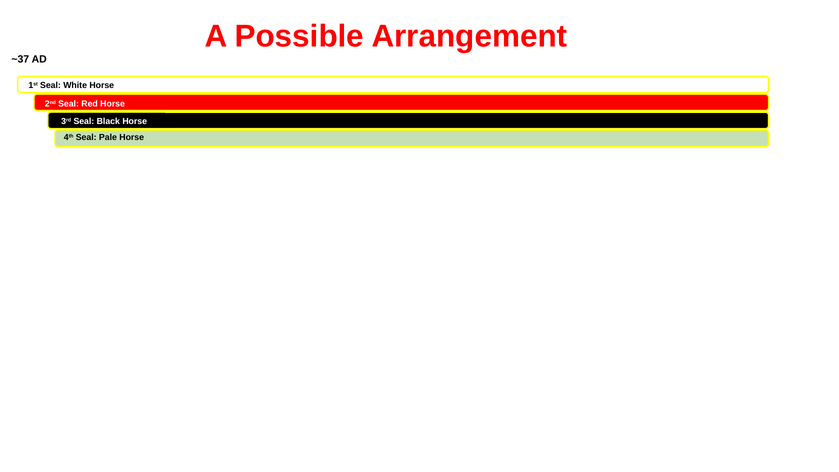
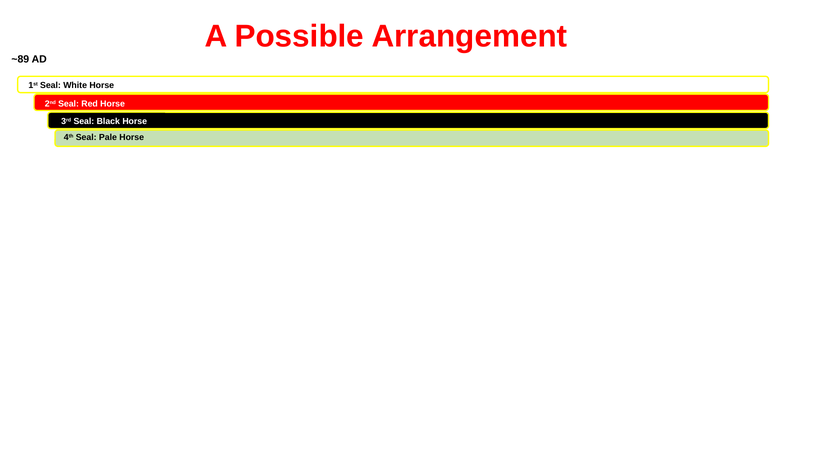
~37: ~37 -> ~89
